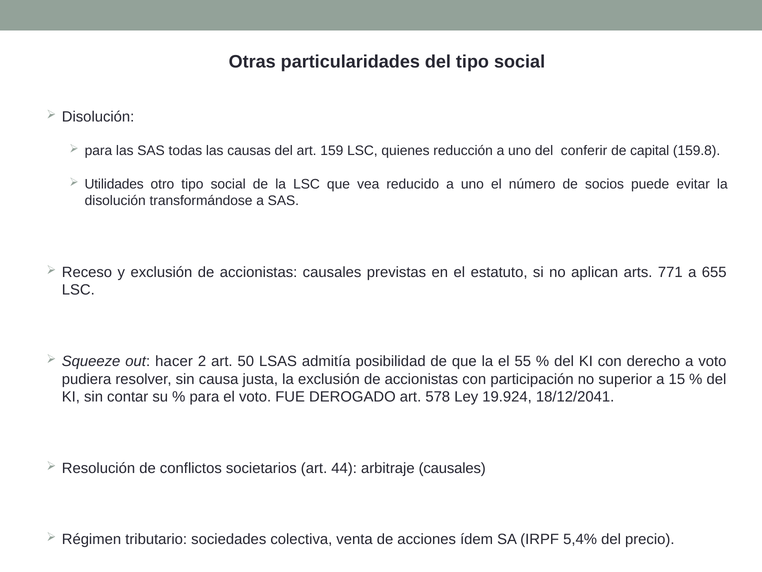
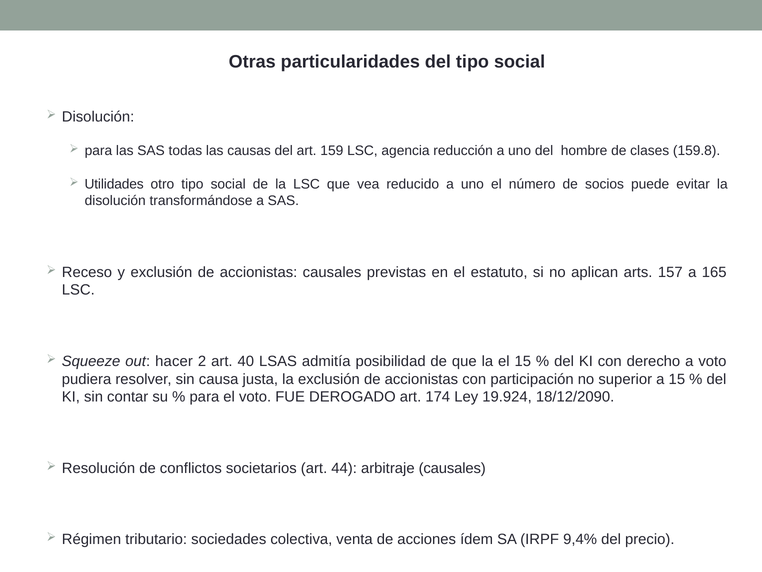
quienes: quienes -> agencia
conferir: conferir -> hombre
capital: capital -> clases
771: 771 -> 157
655: 655 -> 165
50: 50 -> 40
el 55: 55 -> 15
578: 578 -> 174
18/12/2041: 18/12/2041 -> 18/12/2090
5,4%: 5,4% -> 9,4%
